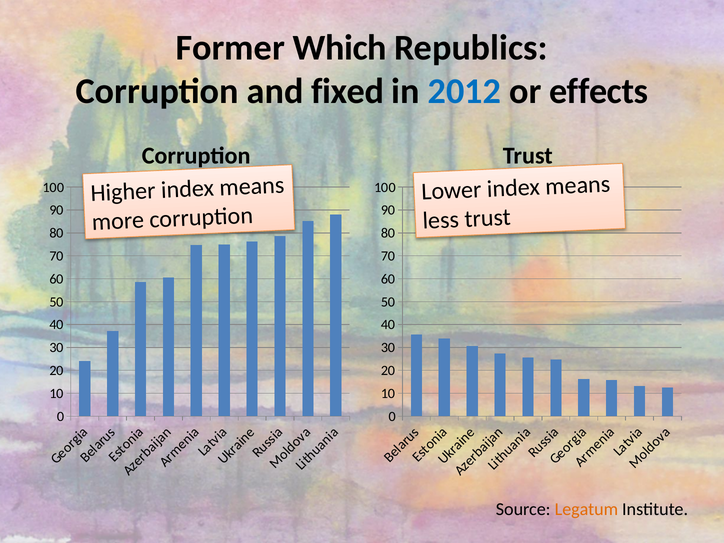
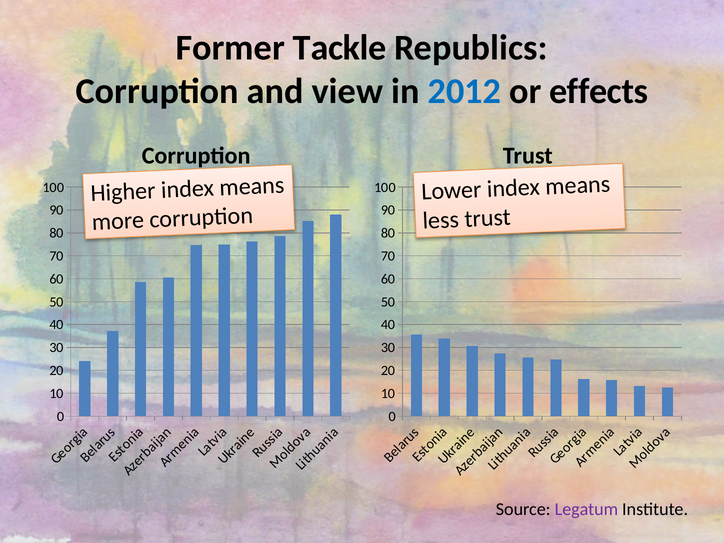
Which: Which -> Tackle
fixed: fixed -> view
Legatum colour: orange -> purple
